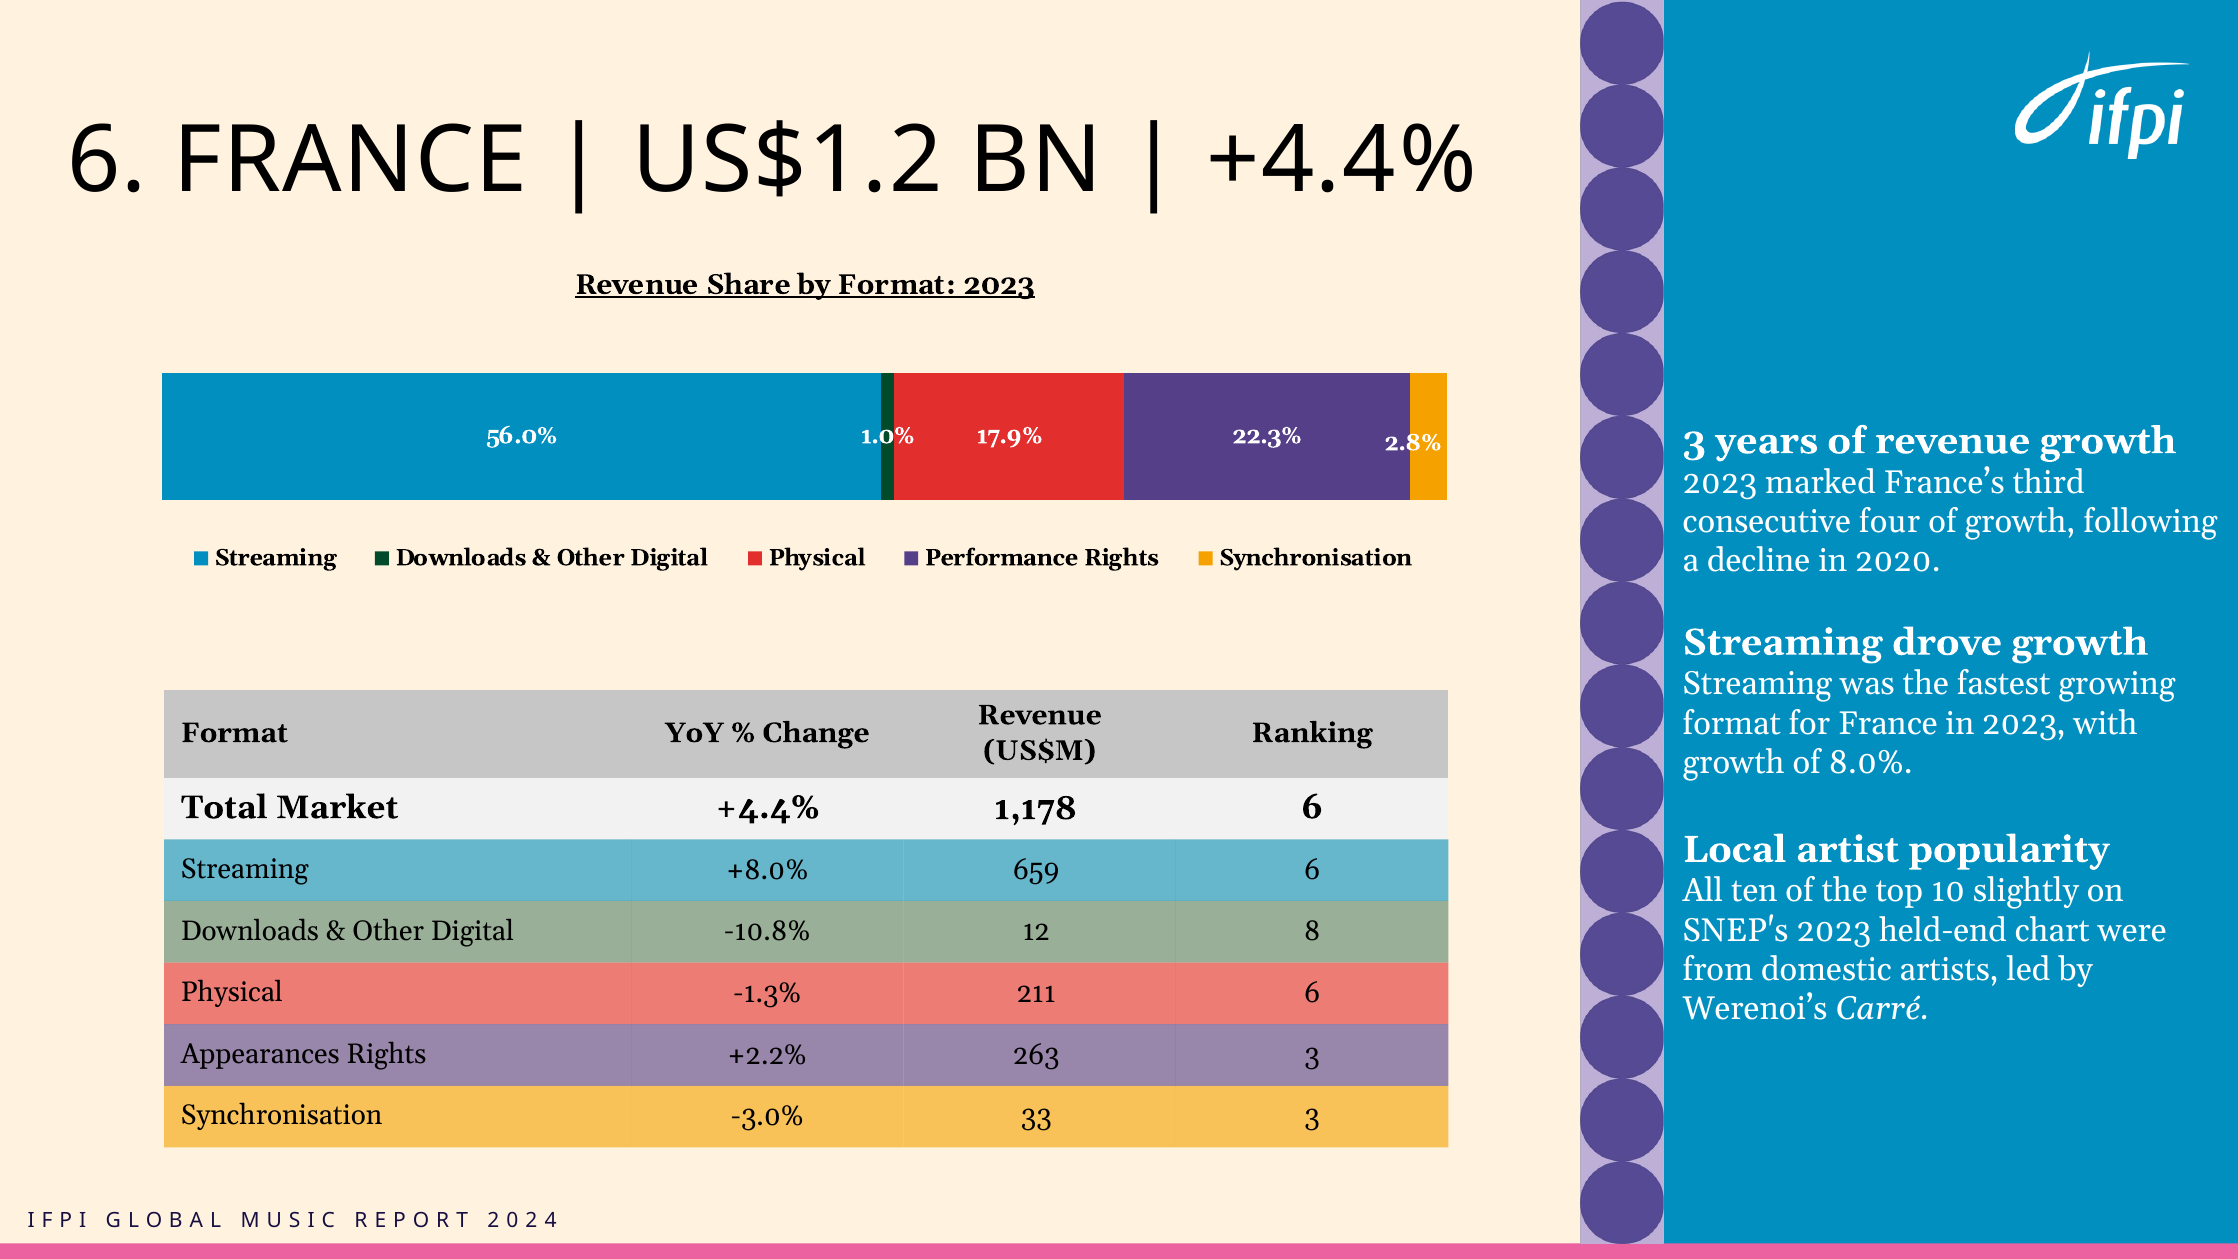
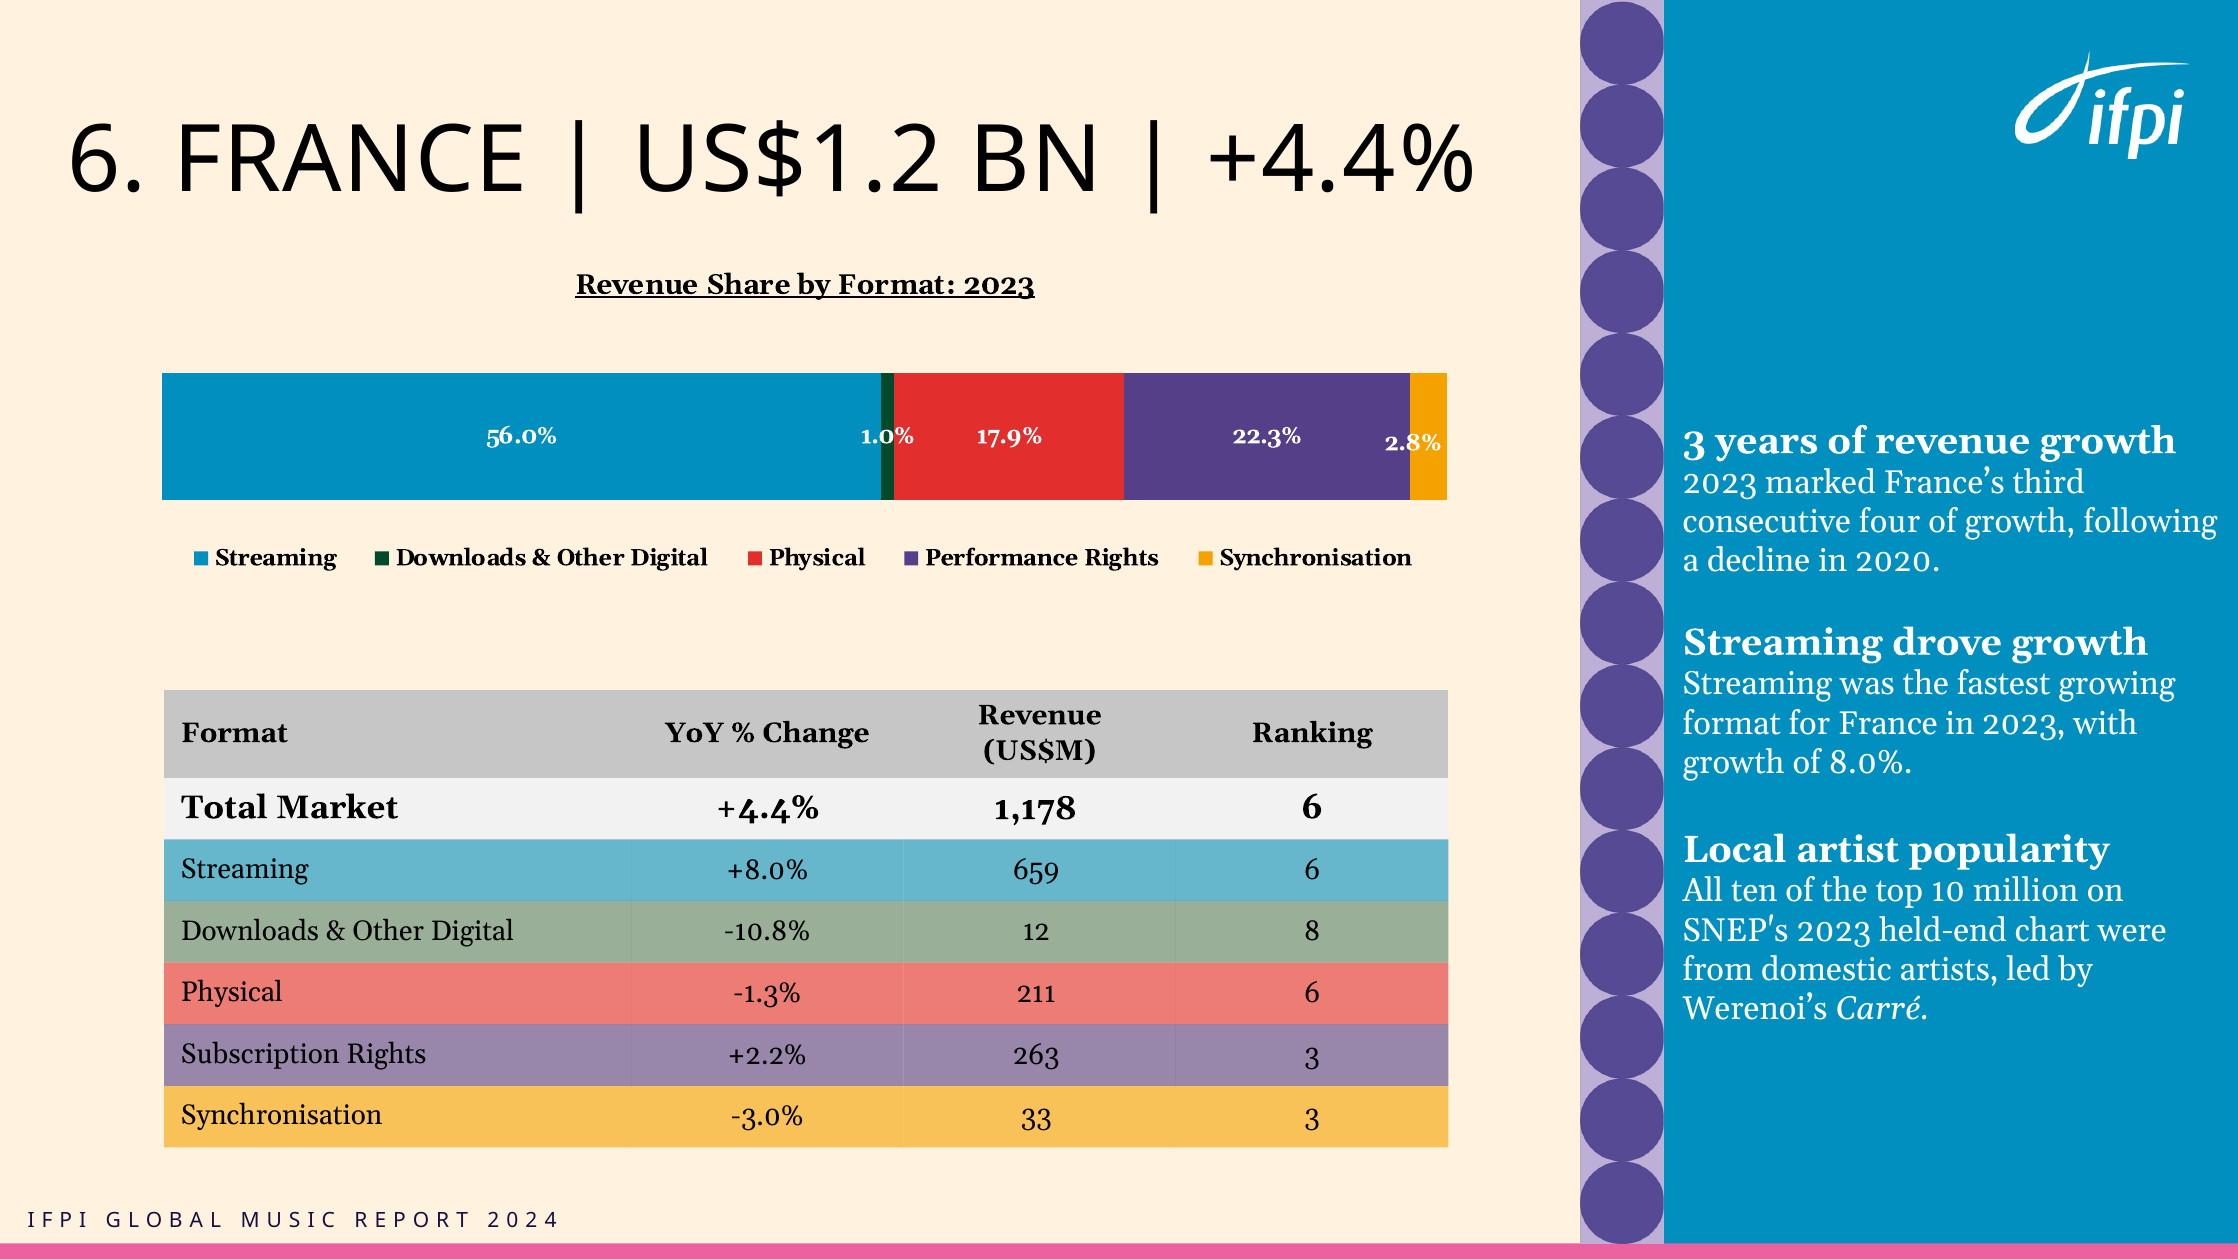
slightly: slightly -> million
Appearances: Appearances -> Subscription
